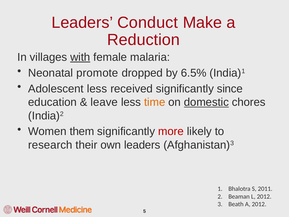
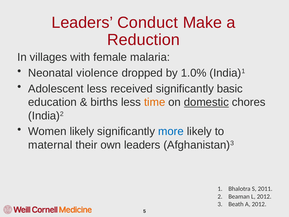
with underline: present -> none
promote: promote -> violence
6.5%: 6.5% -> 1.0%
since: since -> basic
leave: leave -> births
Women them: them -> likely
more colour: red -> blue
research: research -> maternal
